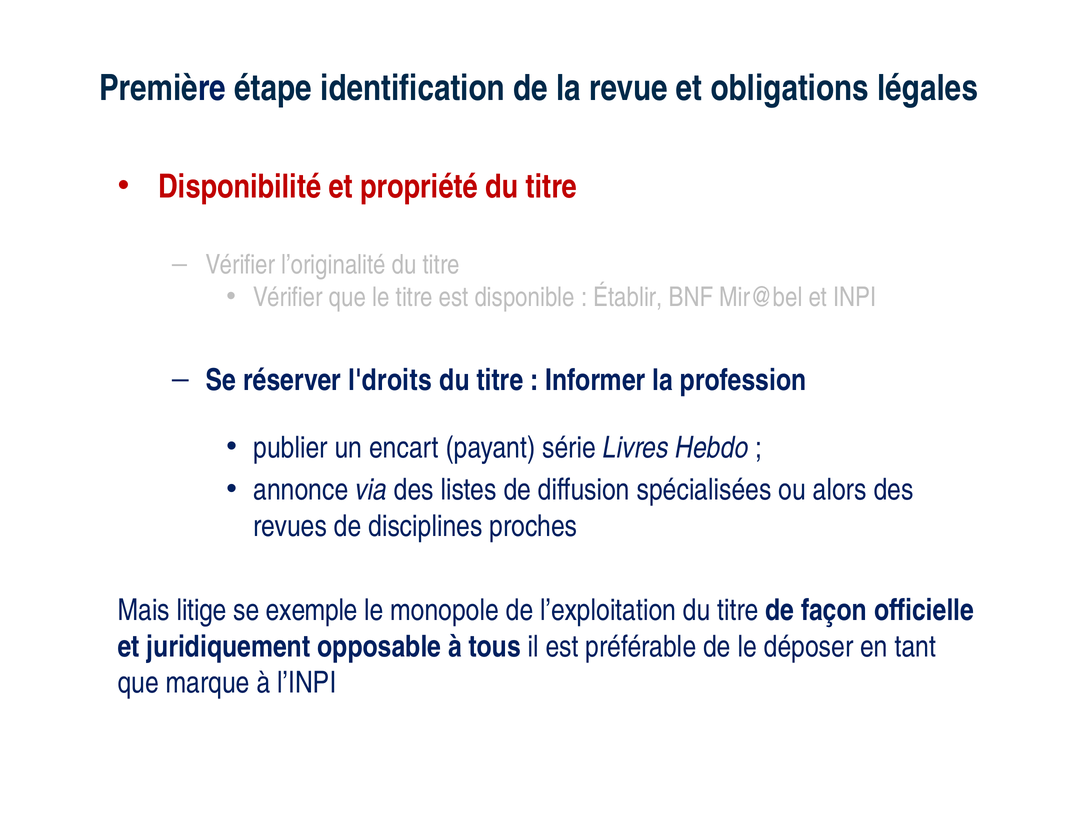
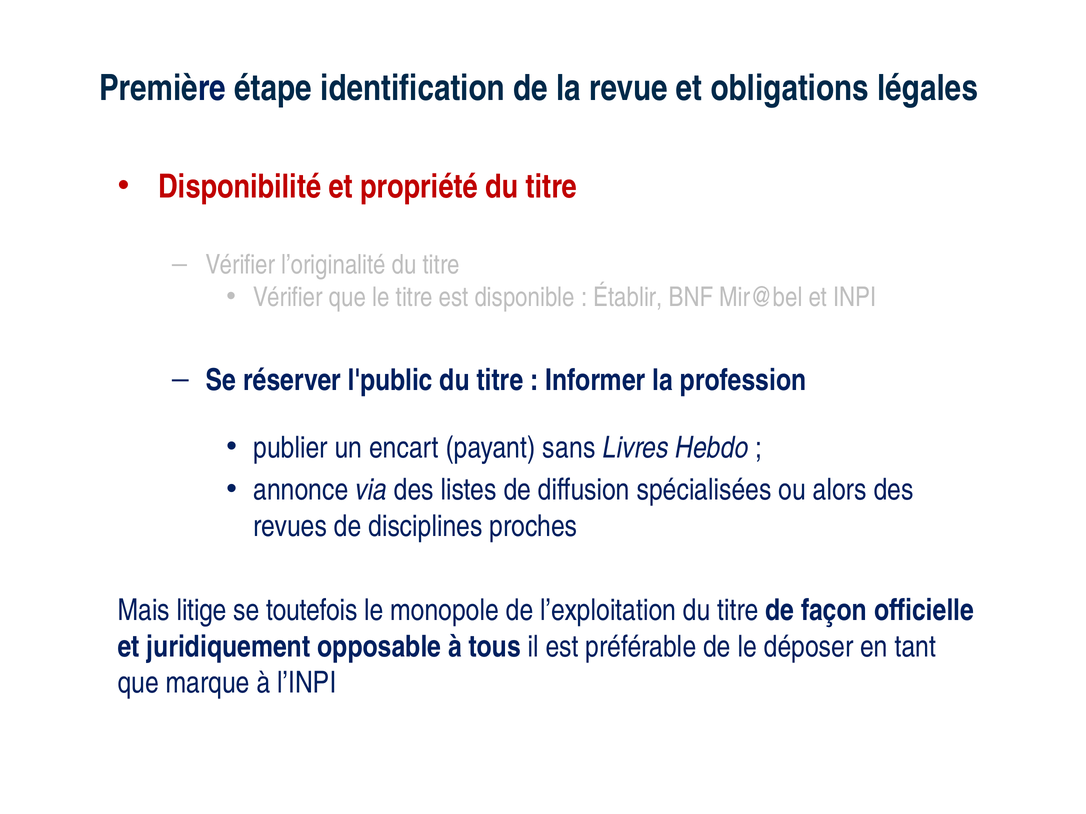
l'droits: l'droits -> l'public
série: série -> sans
exemple: exemple -> toutefois
